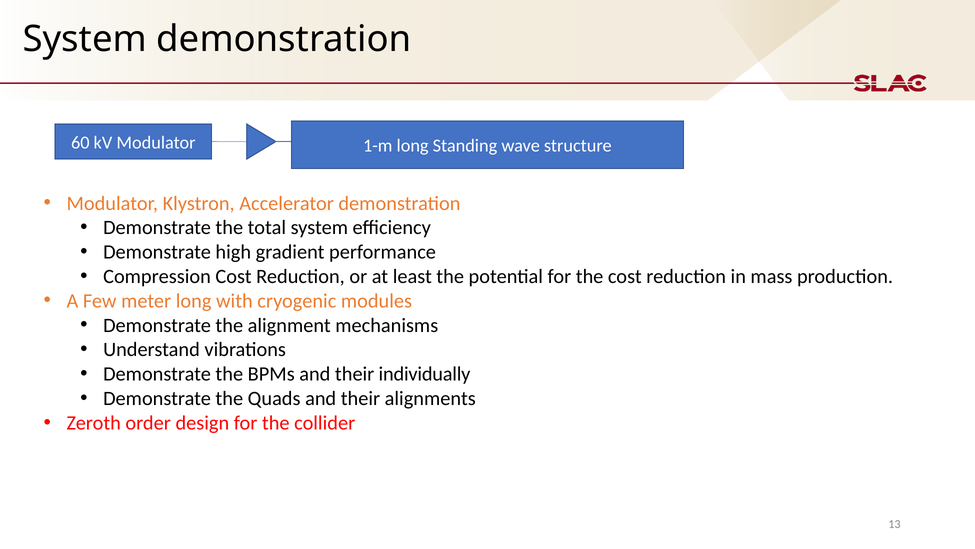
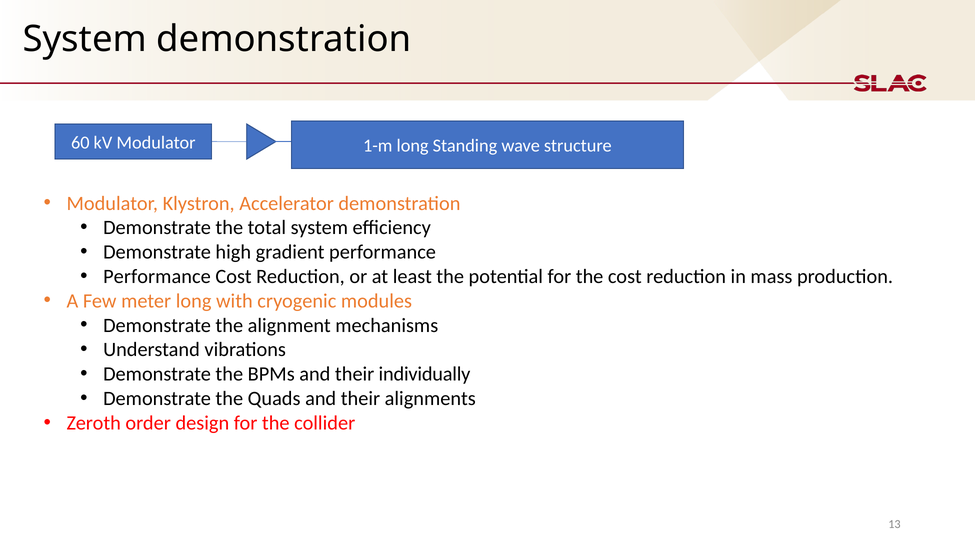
Compression at (157, 276): Compression -> Performance
